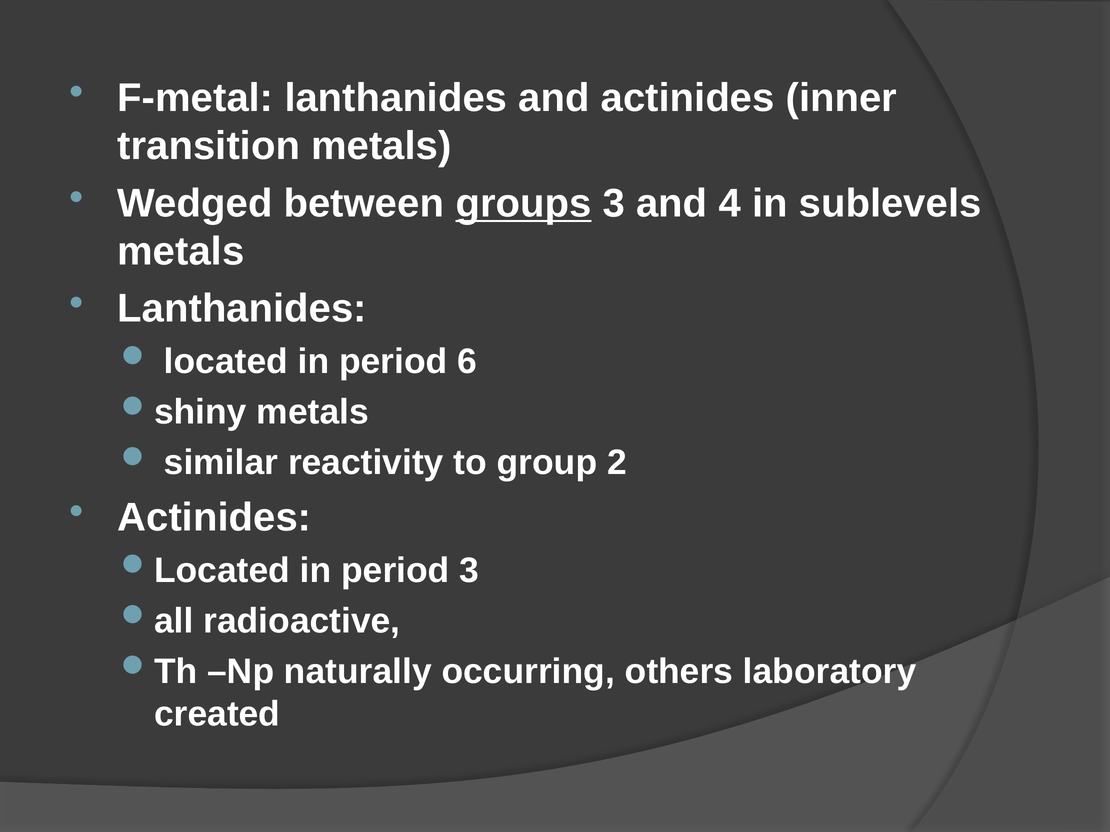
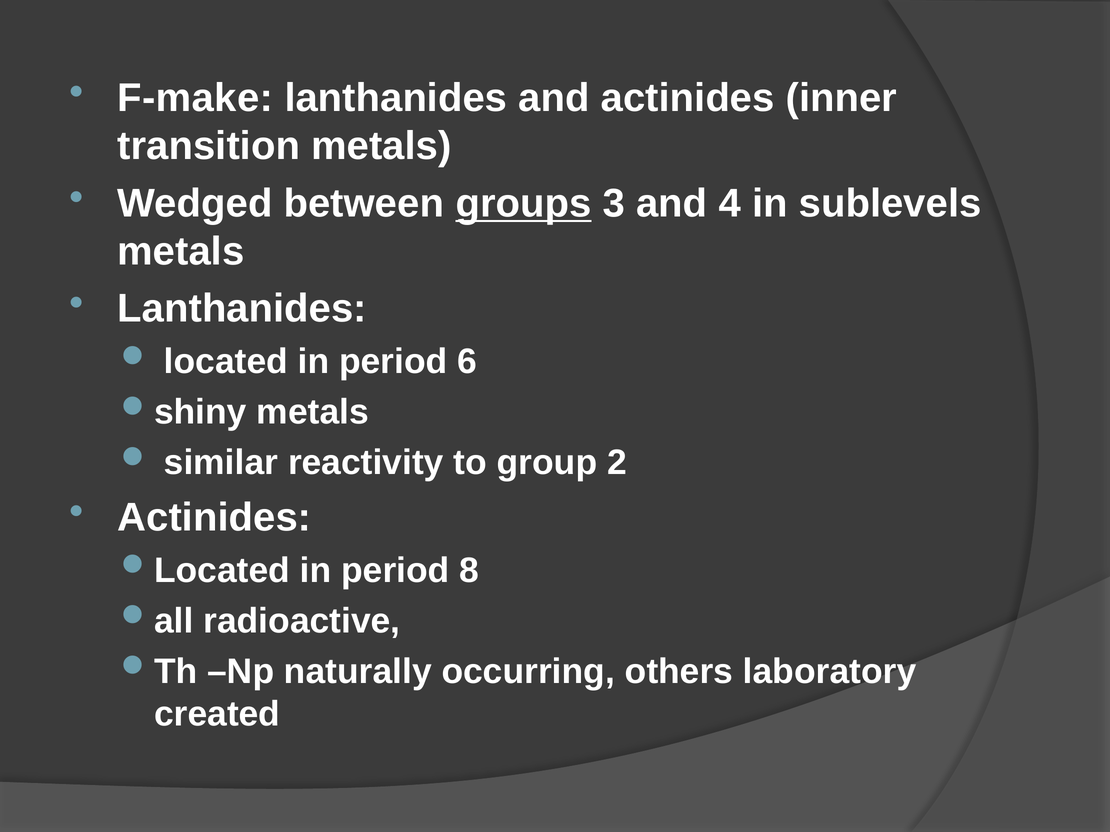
F-metal: F-metal -> F-make
period 3: 3 -> 8
